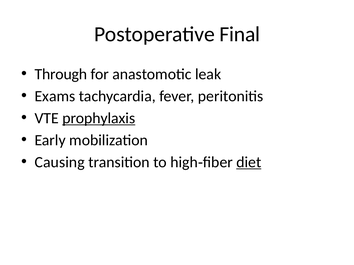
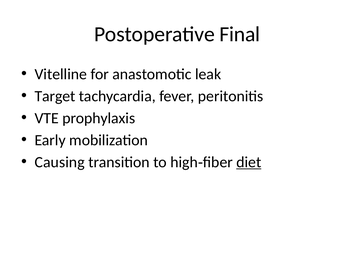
Through: Through -> Vitelline
Exams: Exams -> Target
prophylaxis underline: present -> none
